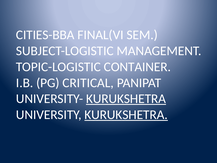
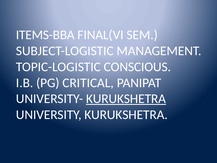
CITIES-BBA: CITIES-BBA -> ITEMS-BBA
CONTAINER: CONTAINER -> CONSCIOUS
KURUKSHETRA at (126, 115) underline: present -> none
